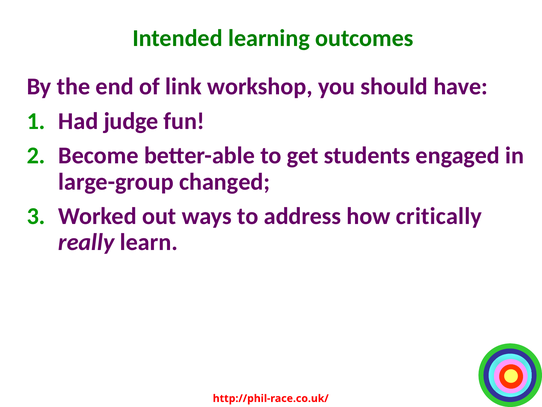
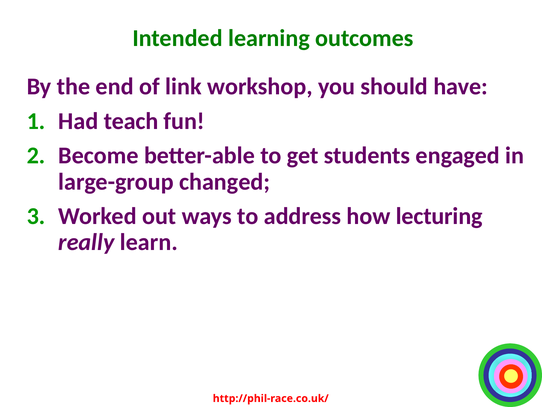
judge: judge -> teach
critically: critically -> lecturing
